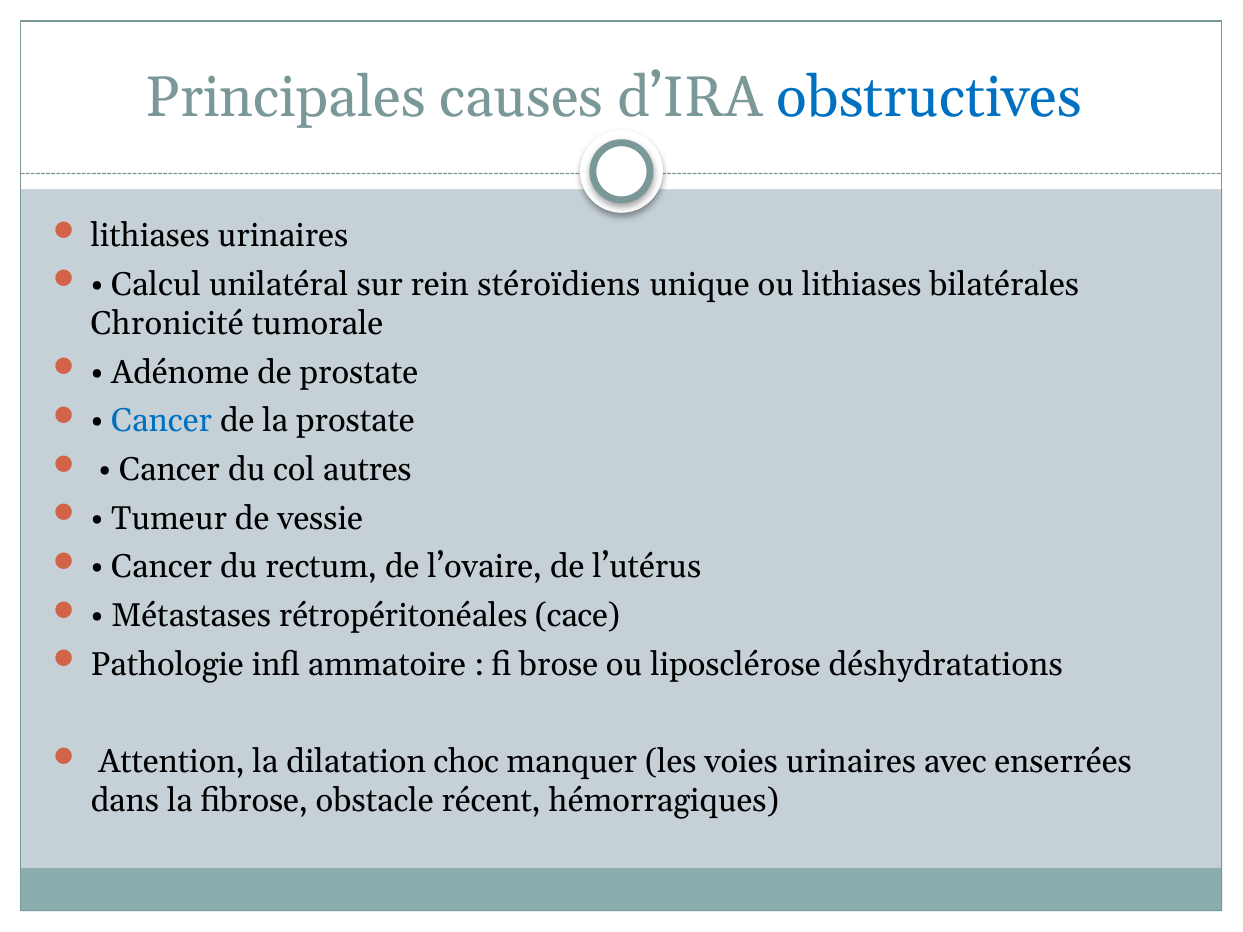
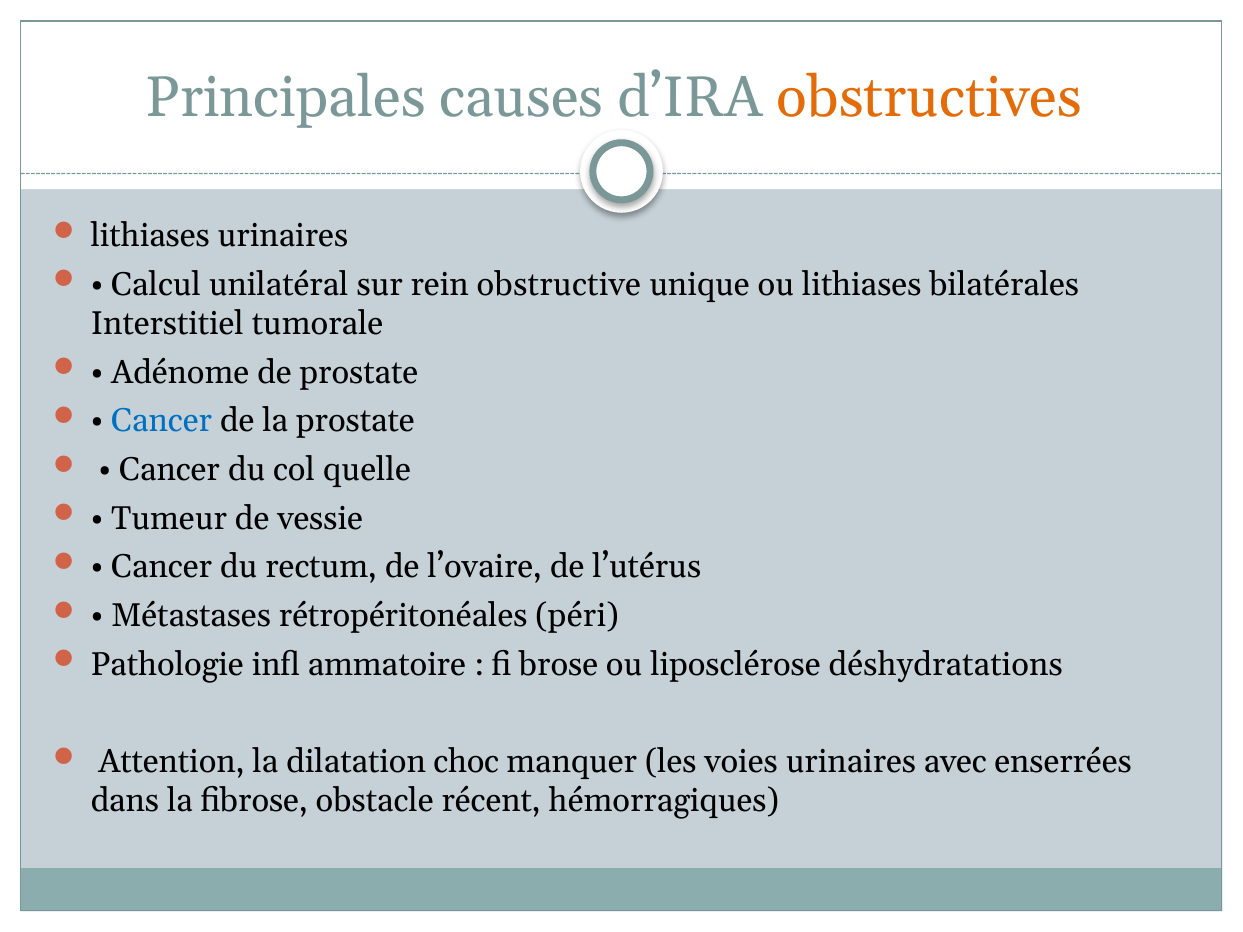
obstructives colour: blue -> orange
stéroïdiens: stéroïdiens -> obstructive
Chronicité: Chronicité -> Interstitiel
autres: autres -> quelle
cace: cace -> péri
